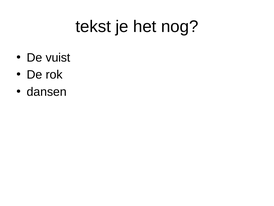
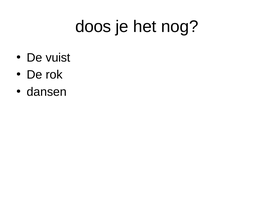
tekst: tekst -> doos
